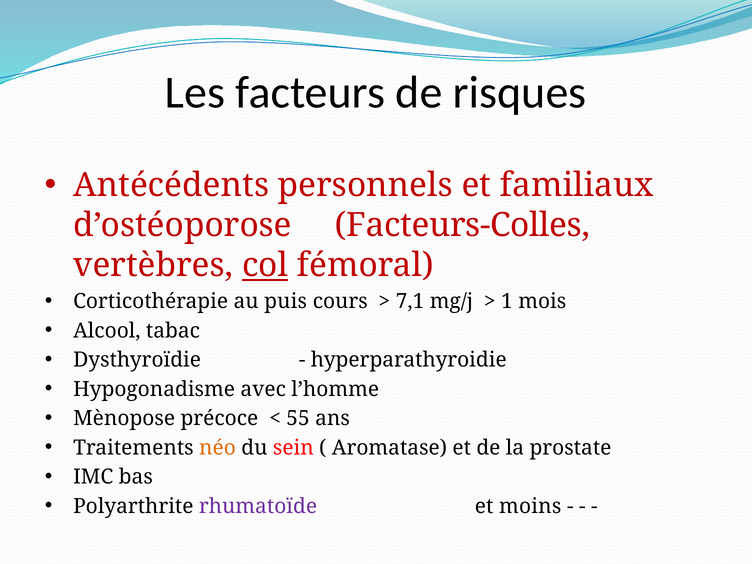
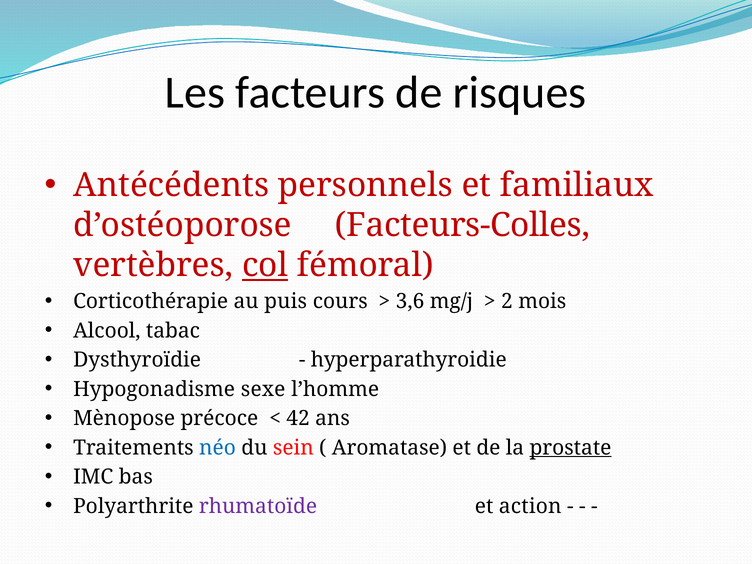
7,1: 7,1 -> 3,6
1: 1 -> 2
avec: avec -> sexe
55: 55 -> 42
néo colour: orange -> blue
prostate underline: none -> present
moins: moins -> action
